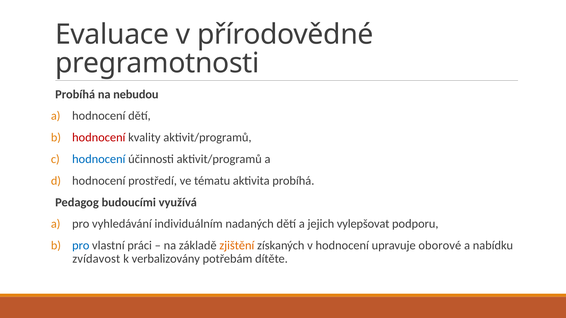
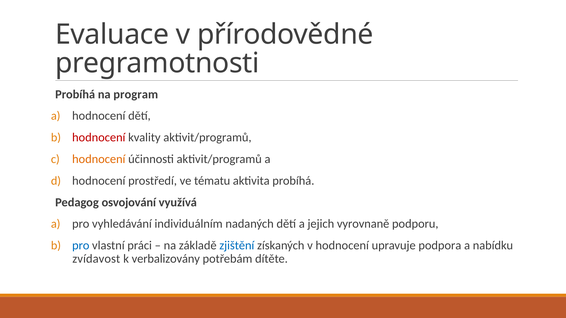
nebudou: nebudou -> program
hodnocení at (99, 159) colour: blue -> orange
budoucími: budoucími -> osvojování
vylepšovat: vylepšovat -> vyrovnaně
zjištění colour: orange -> blue
oborové: oborové -> podpora
